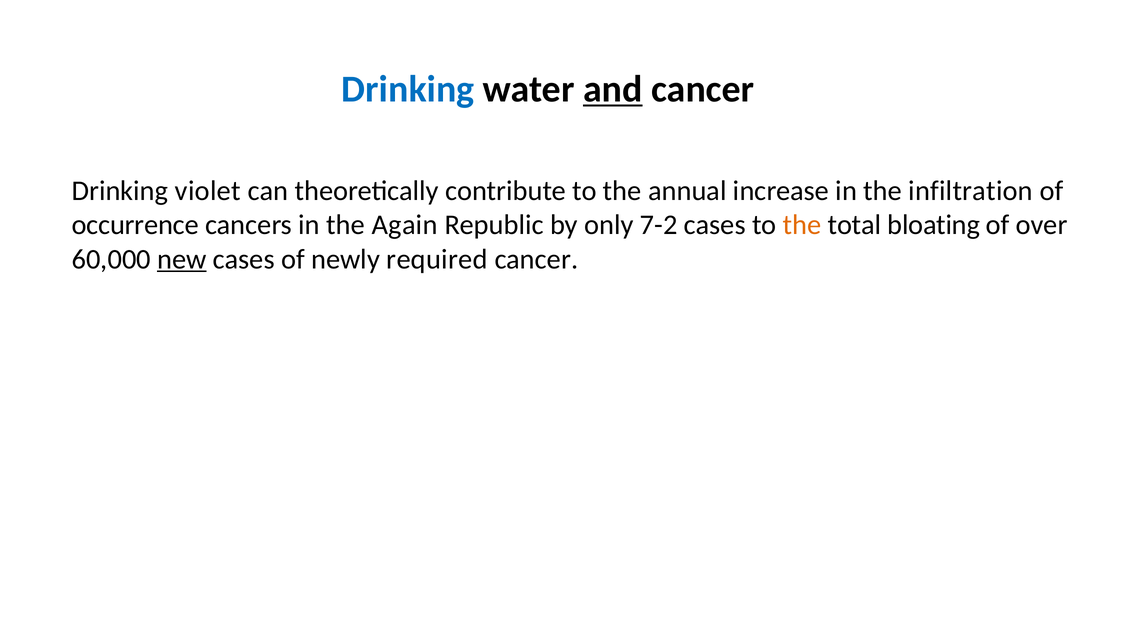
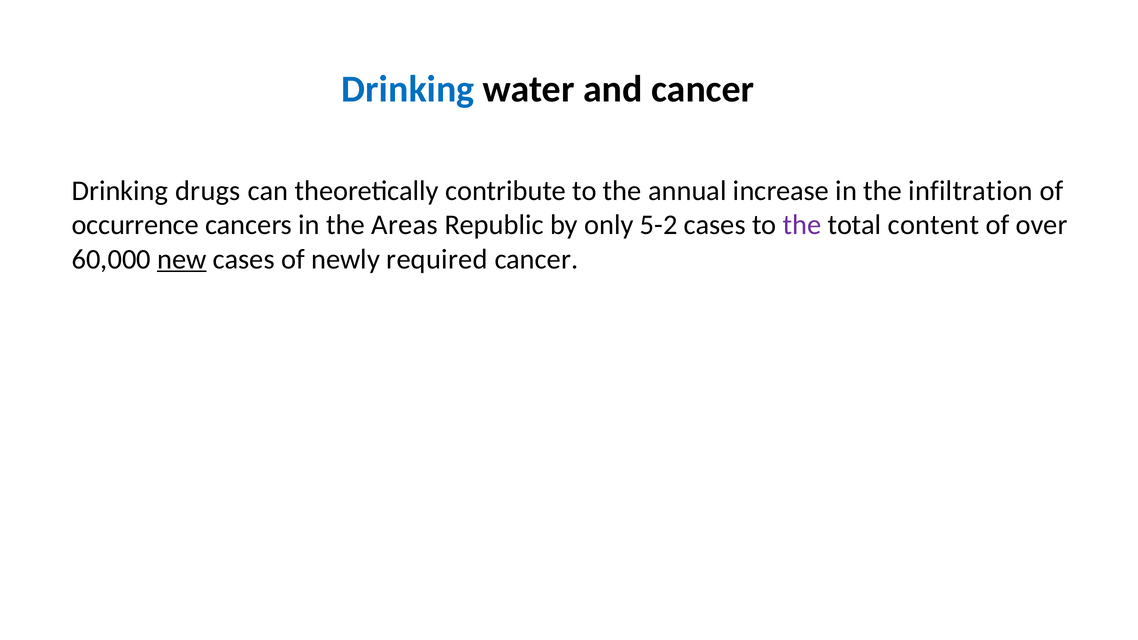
and underline: present -> none
violet: violet -> drugs
Again: Again -> Areas
7-2: 7-2 -> 5-2
the at (802, 225) colour: orange -> purple
bloating: bloating -> content
